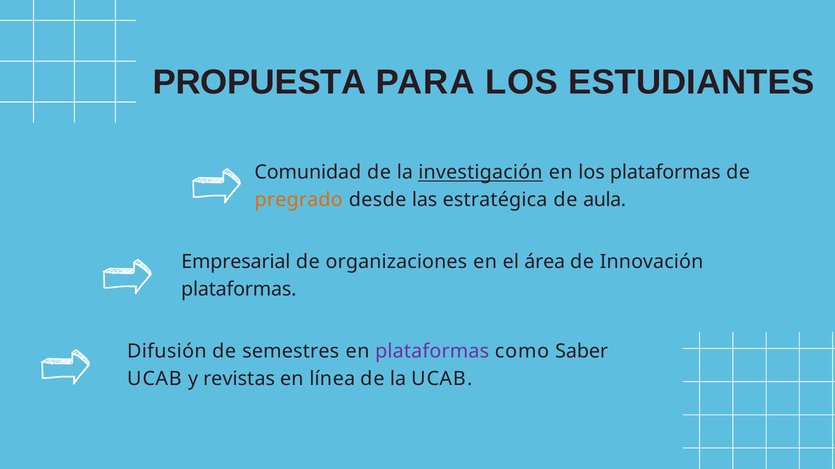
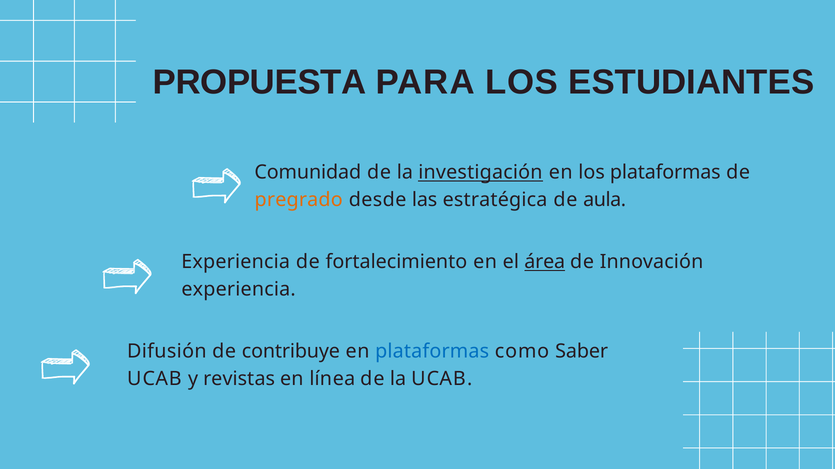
Empresarial at (236, 262): Empresarial -> Experiencia
organizaciones: organizaciones -> fortalecimiento
área underline: none -> present
plataformas at (239, 290): plataformas -> experiencia
semestres: semestres -> contribuye
plataformas at (432, 352) colour: purple -> blue
